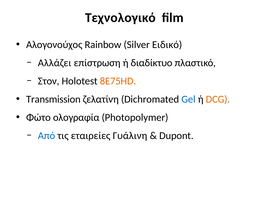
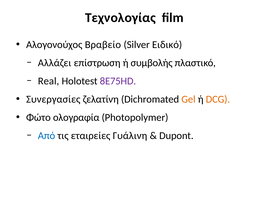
Τεχνολογικό: Τεχνολογικό -> Τεχνολογίας
Rainbow: Rainbow -> Βραβείο
διαδίκτυο: διαδίκτυο -> συμβολής
Στον: Στον -> Real
8E75HD colour: orange -> purple
Transmission: Transmission -> Συνεργασίες
Gel colour: blue -> orange
